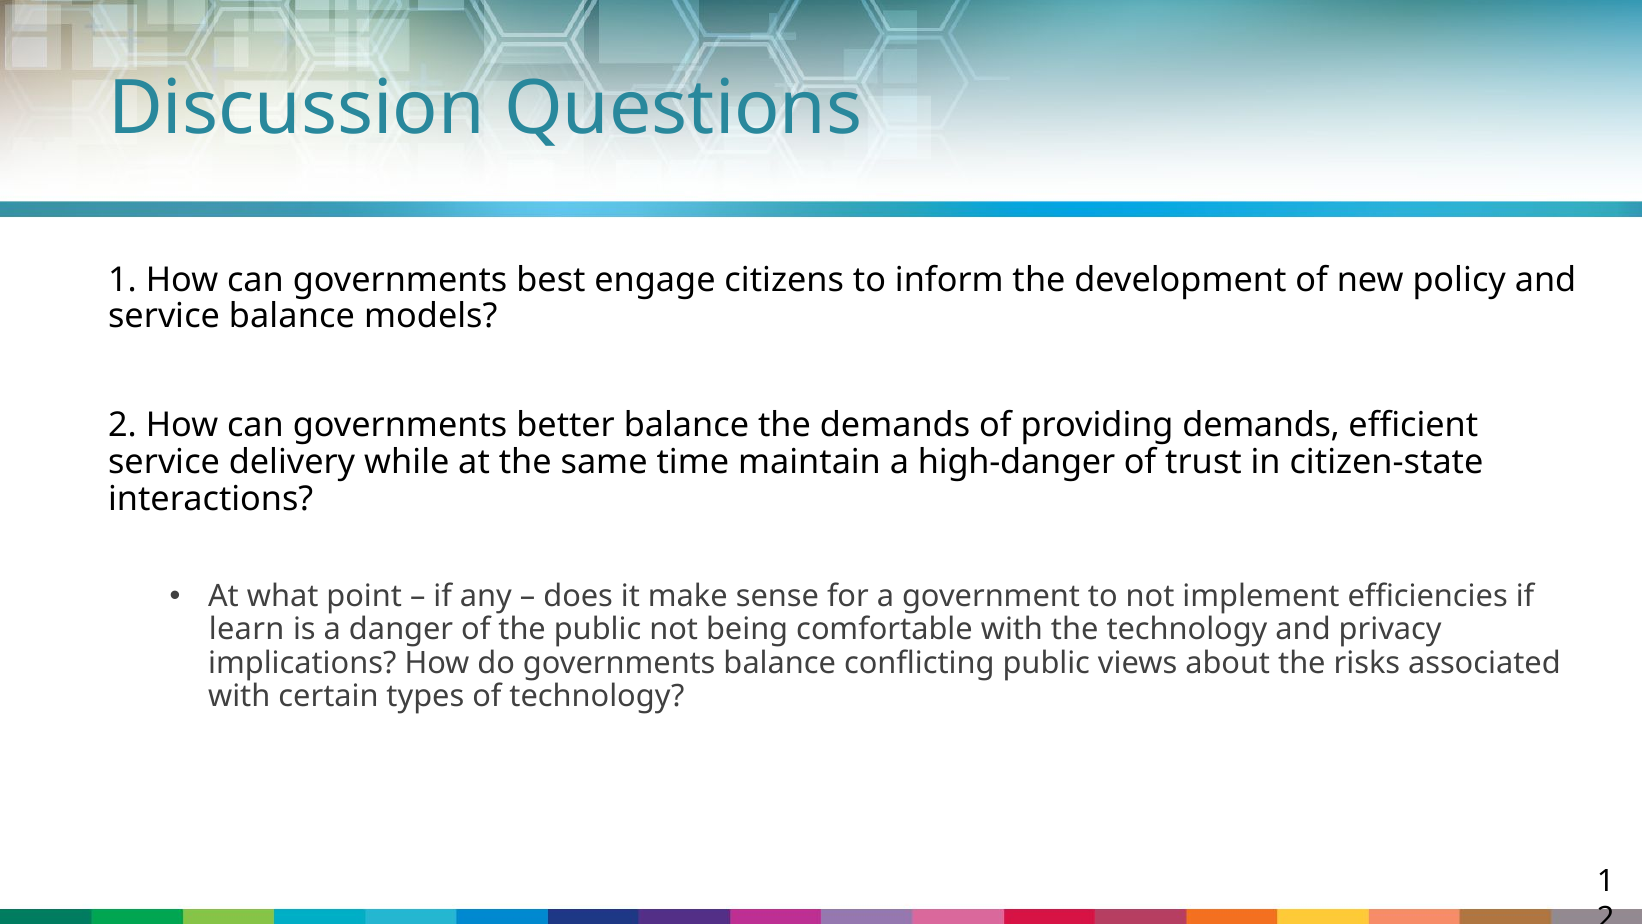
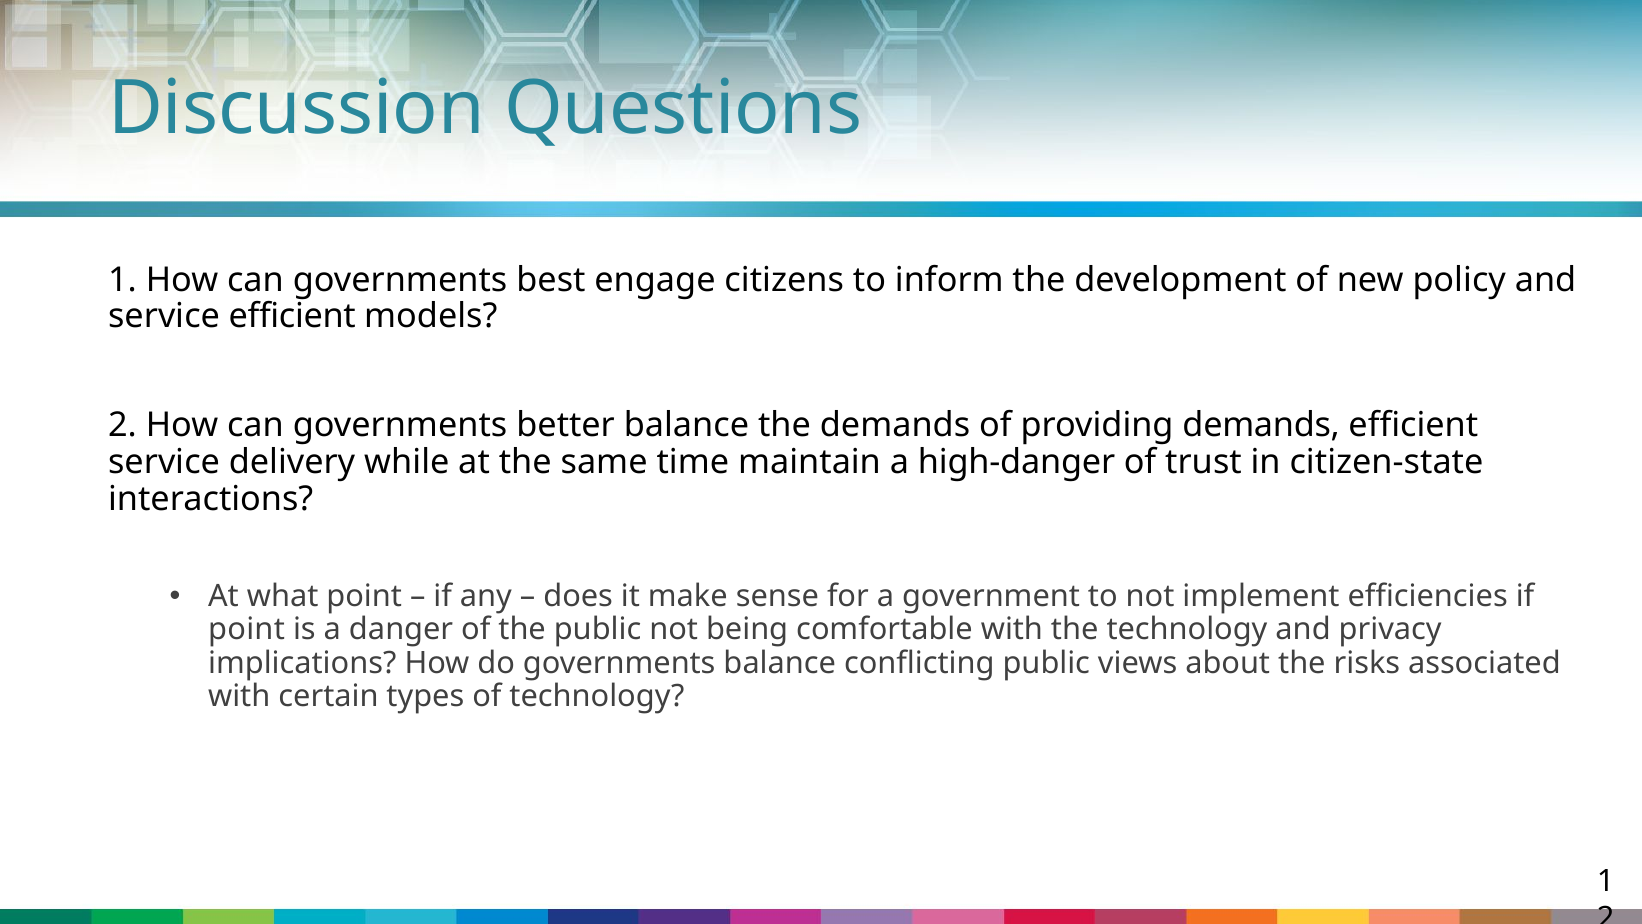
service balance: balance -> efficient
learn at (247, 630): learn -> point
